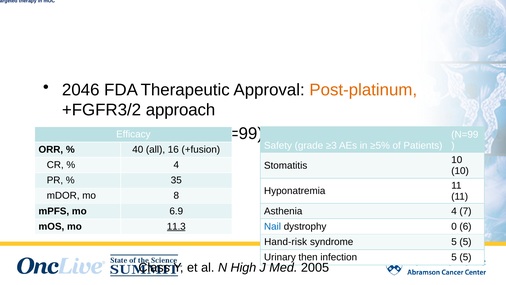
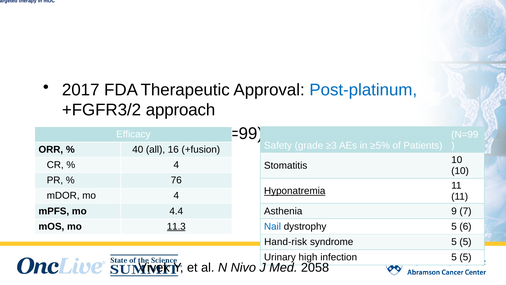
2046: 2046 -> 2017
Post-platinum colour: orange -> blue
35: 35 -> 76
Hyponatremia underline: none -> present
mo 8: 8 -> 4
6.9: 6.9 -> 4.4
Asthenia 4: 4 -> 9
dystrophy 0: 0 -> 5
then: then -> high
Class: Class -> Vivek
High: High -> Nivo
2005: 2005 -> 2058
